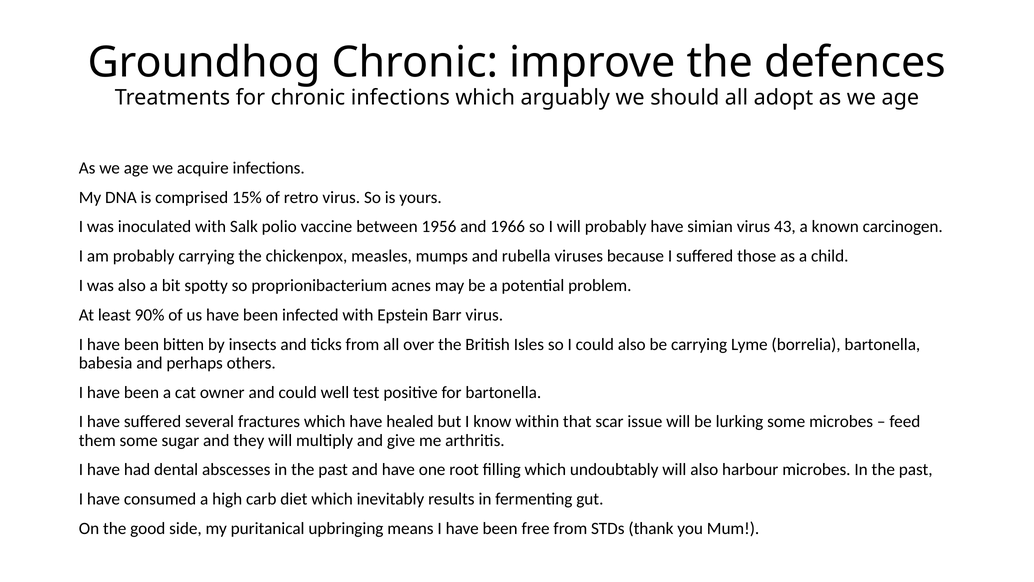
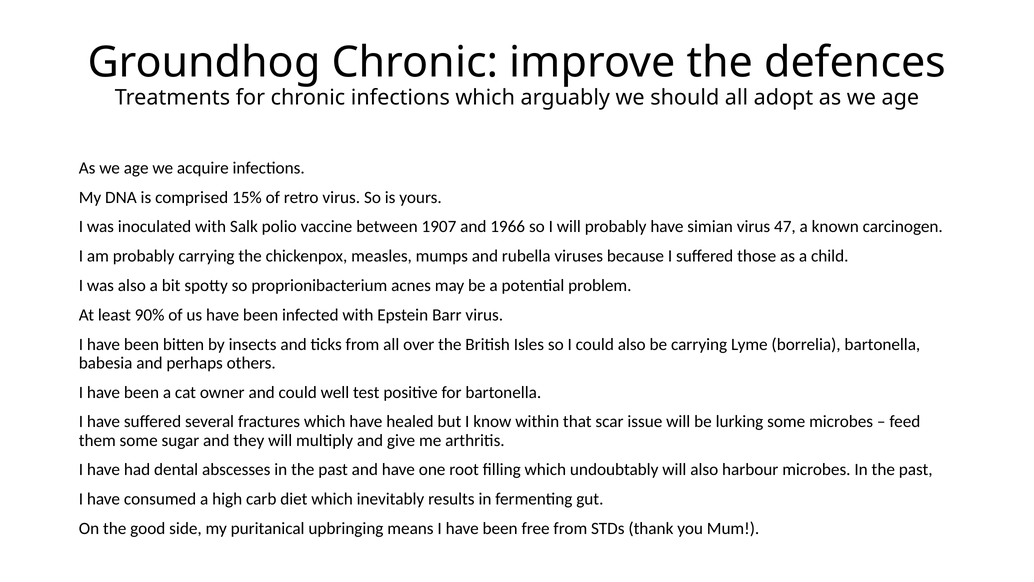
1956: 1956 -> 1907
43: 43 -> 47
